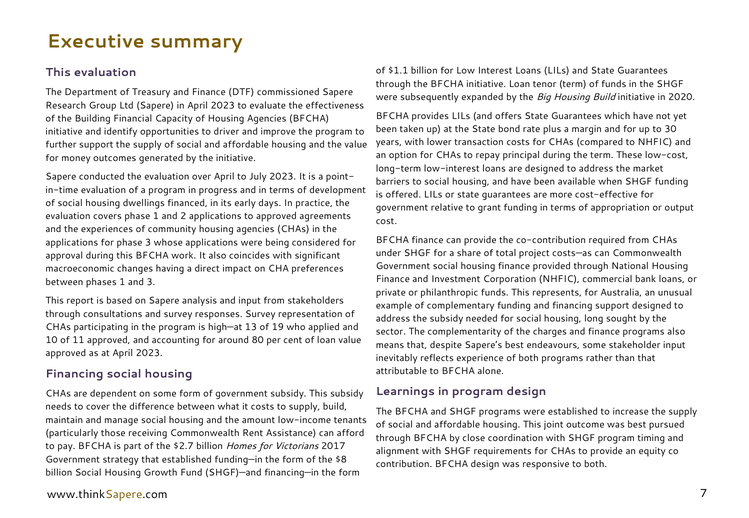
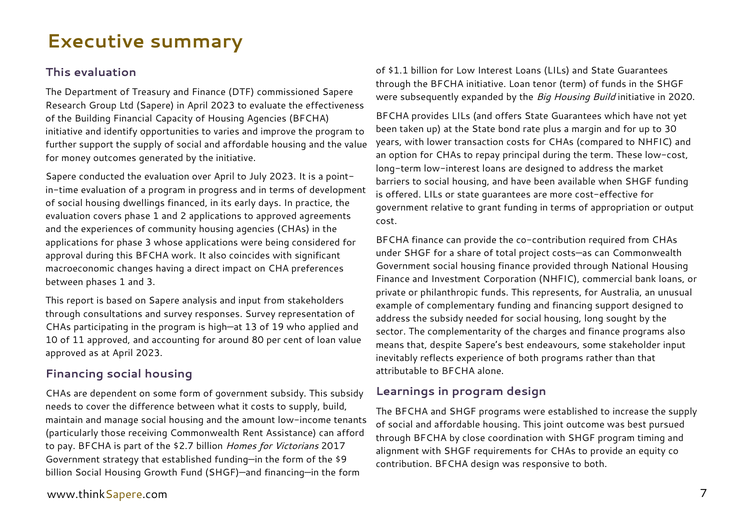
driver: driver -> varies
$8: $8 -> $9
